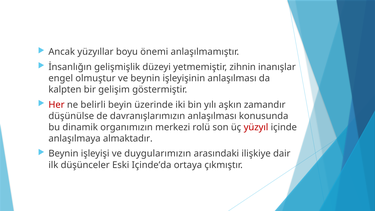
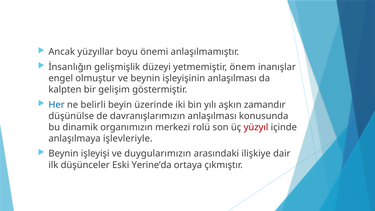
zihnin: zihnin -> önem
Her colour: red -> blue
almaktadır: almaktadır -> işlevleriyle
Içinde’da: Içinde’da -> Yerine’da
